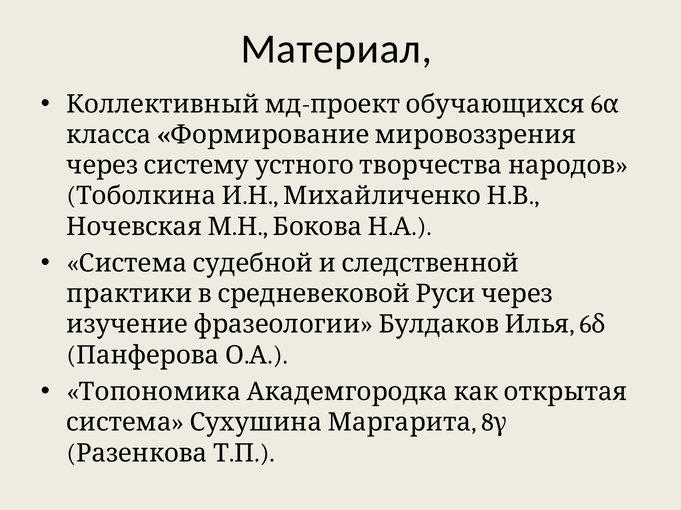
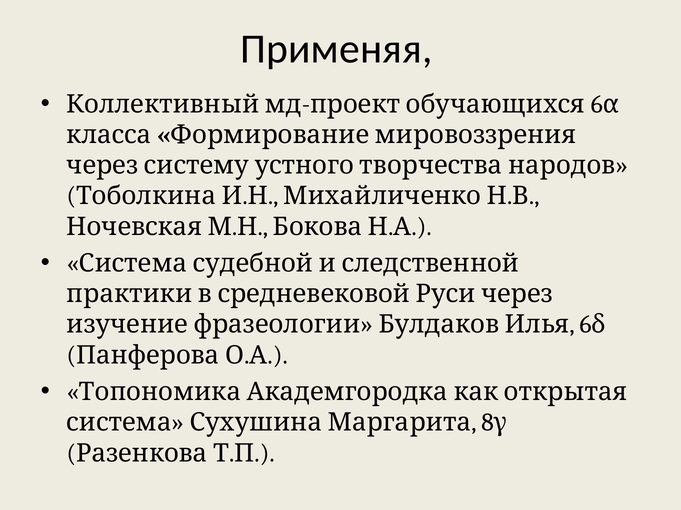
Материал: Материал -> Применяя
